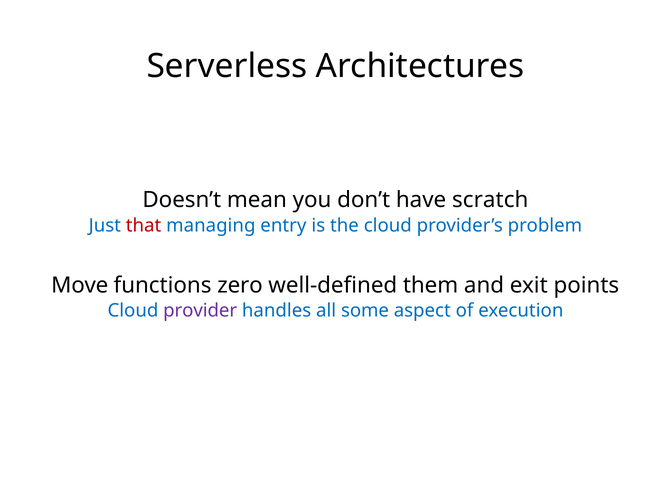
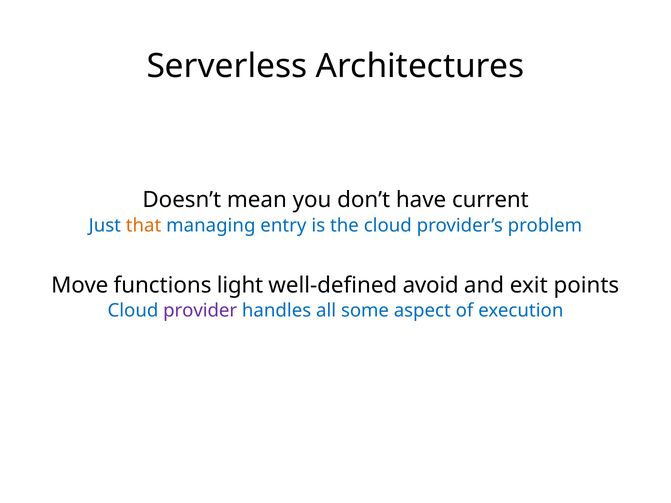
scratch: scratch -> current
that colour: red -> orange
zero: zero -> light
them: them -> avoid
